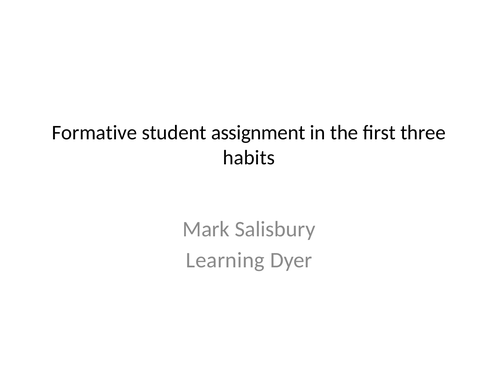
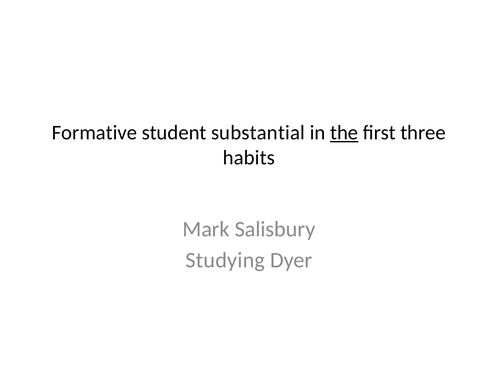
assignment: assignment -> substantial
the underline: none -> present
Learning: Learning -> Studying
